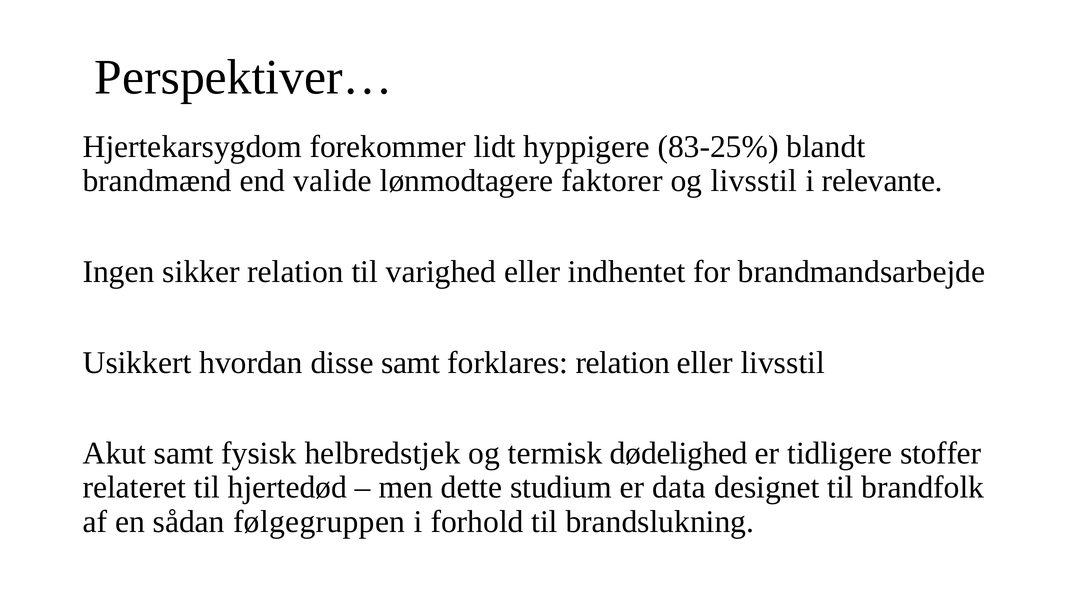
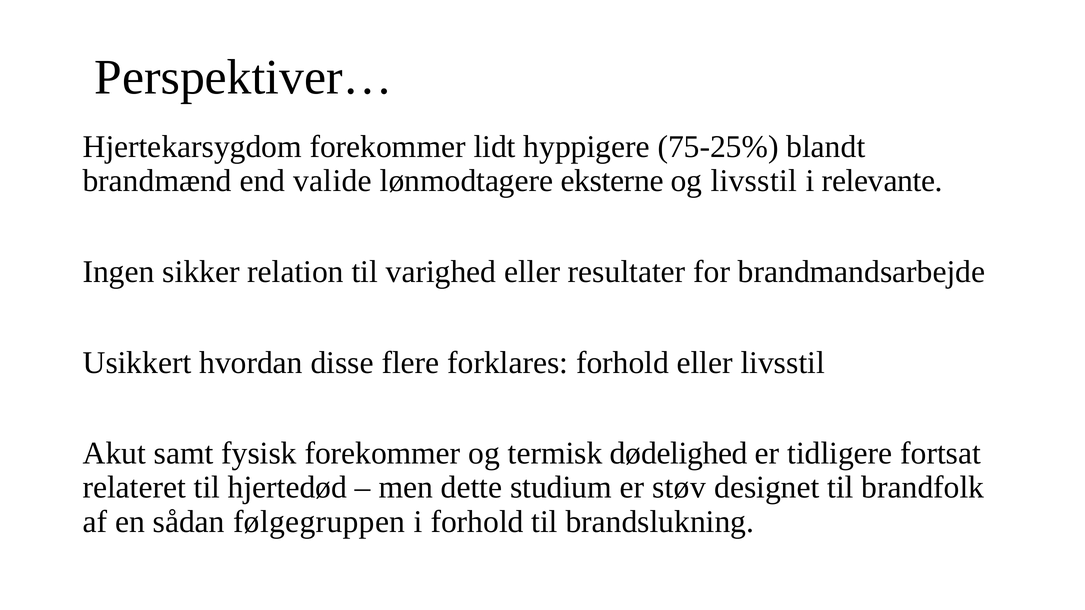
83-25%: 83-25% -> 75-25%
faktorer: faktorer -> eksterne
indhentet: indhentet -> resultater
disse samt: samt -> flere
forklares relation: relation -> forhold
fysisk helbredstjek: helbredstjek -> forekommer
stoffer: stoffer -> fortsat
data: data -> støv
